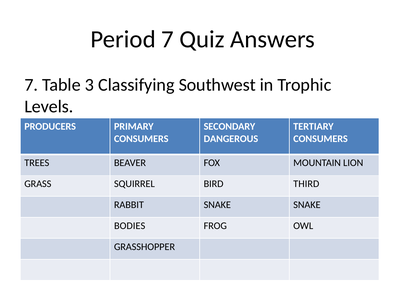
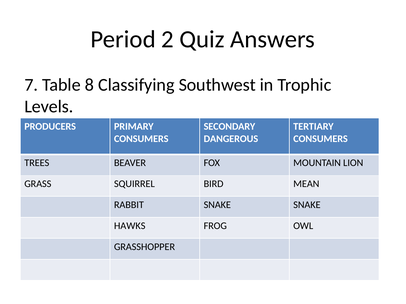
Period 7: 7 -> 2
3: 3 -> 8
THIRD: THIRD -> MEAN
BODIES: BODIES -> HAWKS
